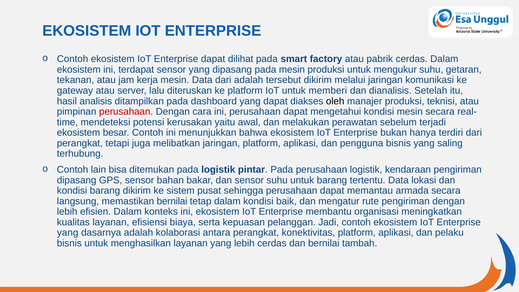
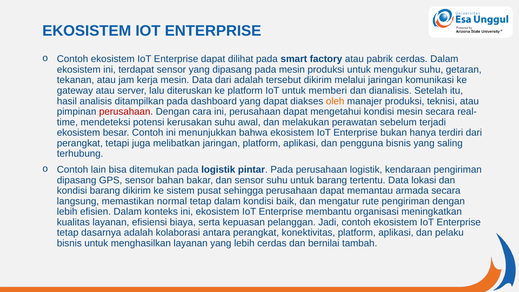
oleh colour: black -> orange
kerusakan yaitu: yaitu -> suhu
memastikan bernilai: bernilai -> normal
yang at (68, 233): yang -> tetap
